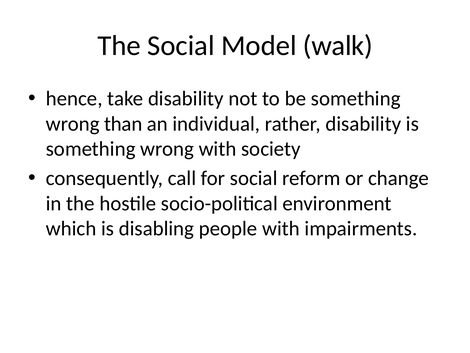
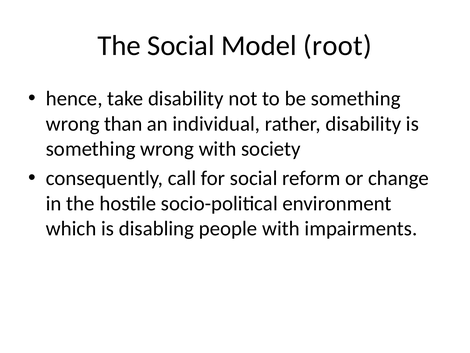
walk: walk -> root
